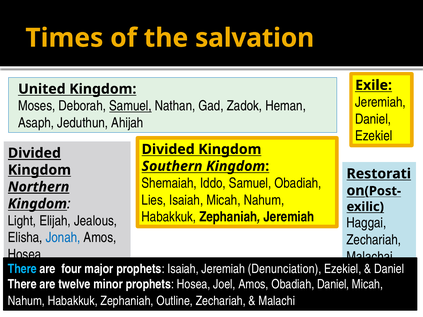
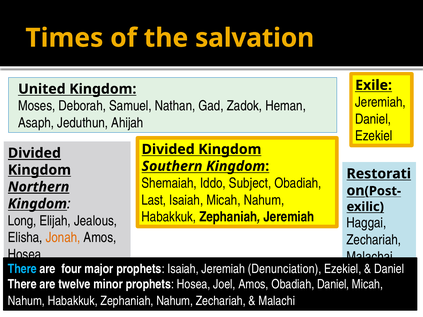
Samuel at (130, 106) underline: present -> none
Iddo Samuel: Samuel -> Subject
Lies: Lies -> Last
Light: Light -> Long
Jonah colour: blue -> orange
Zephaniah Outline: Outline -> Nahum
